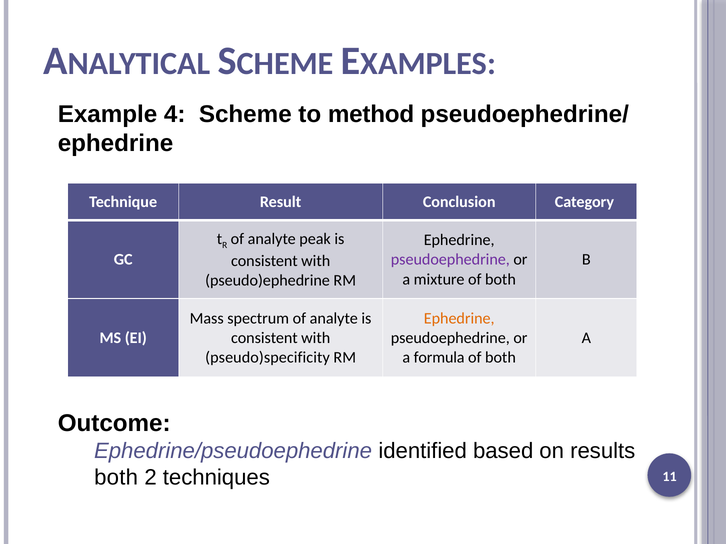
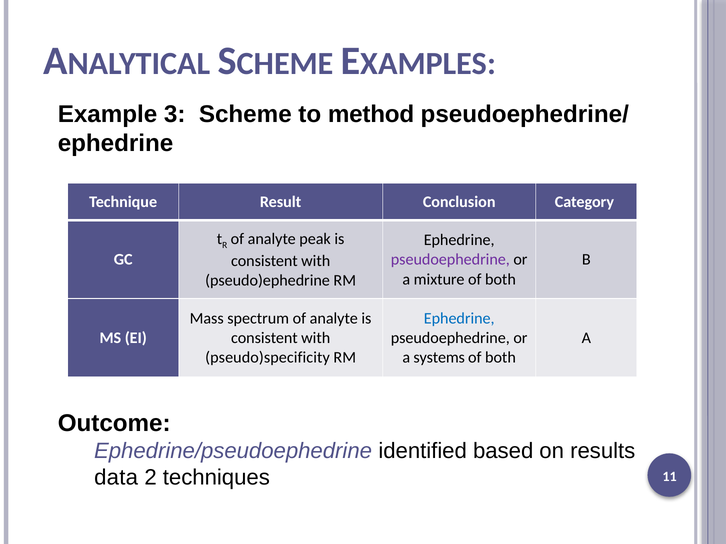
4: 4 -> 3
Ephedrine at (459, 319) colour: orange -> blue
formula: formula -> systems
both at (116, 478): both -> data
